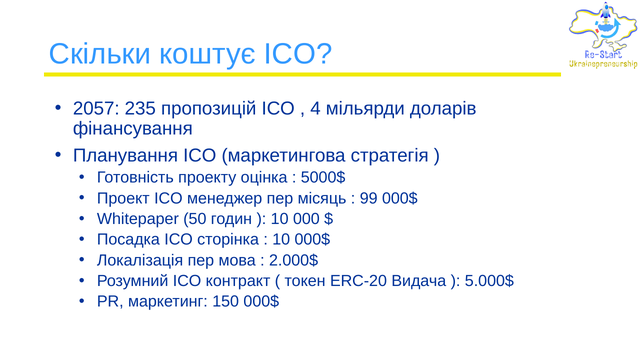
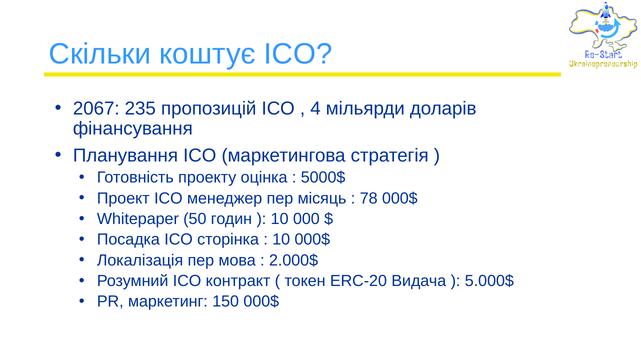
2057: 2057 -> 2067
99: 99 -> 78
